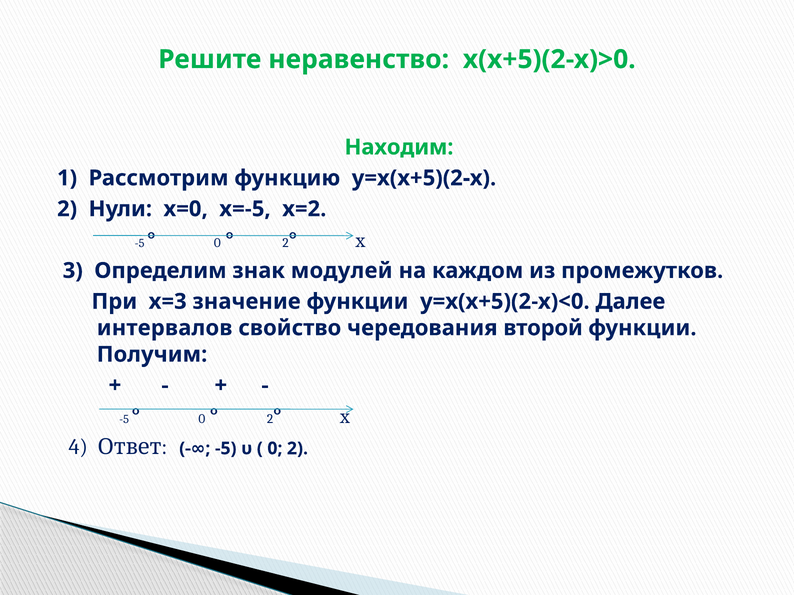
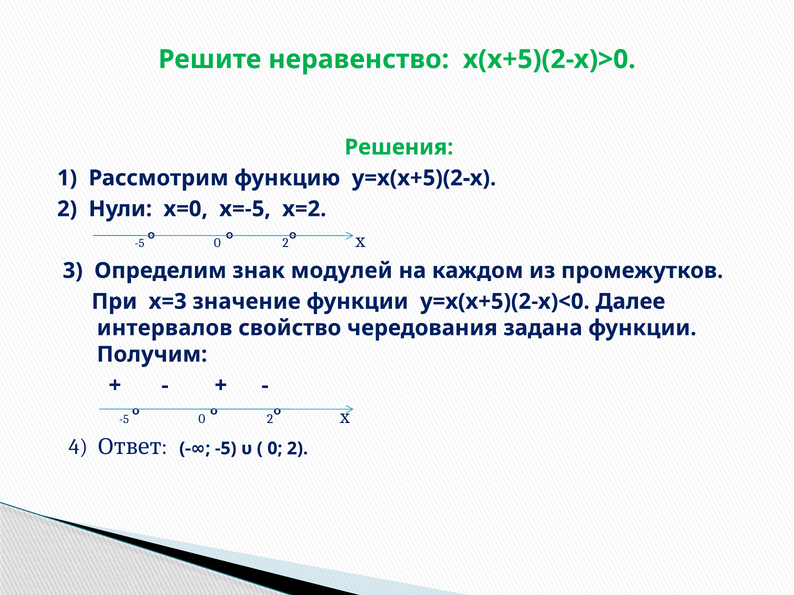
Находим: Находим -> Решения
второй: второй -> задана
